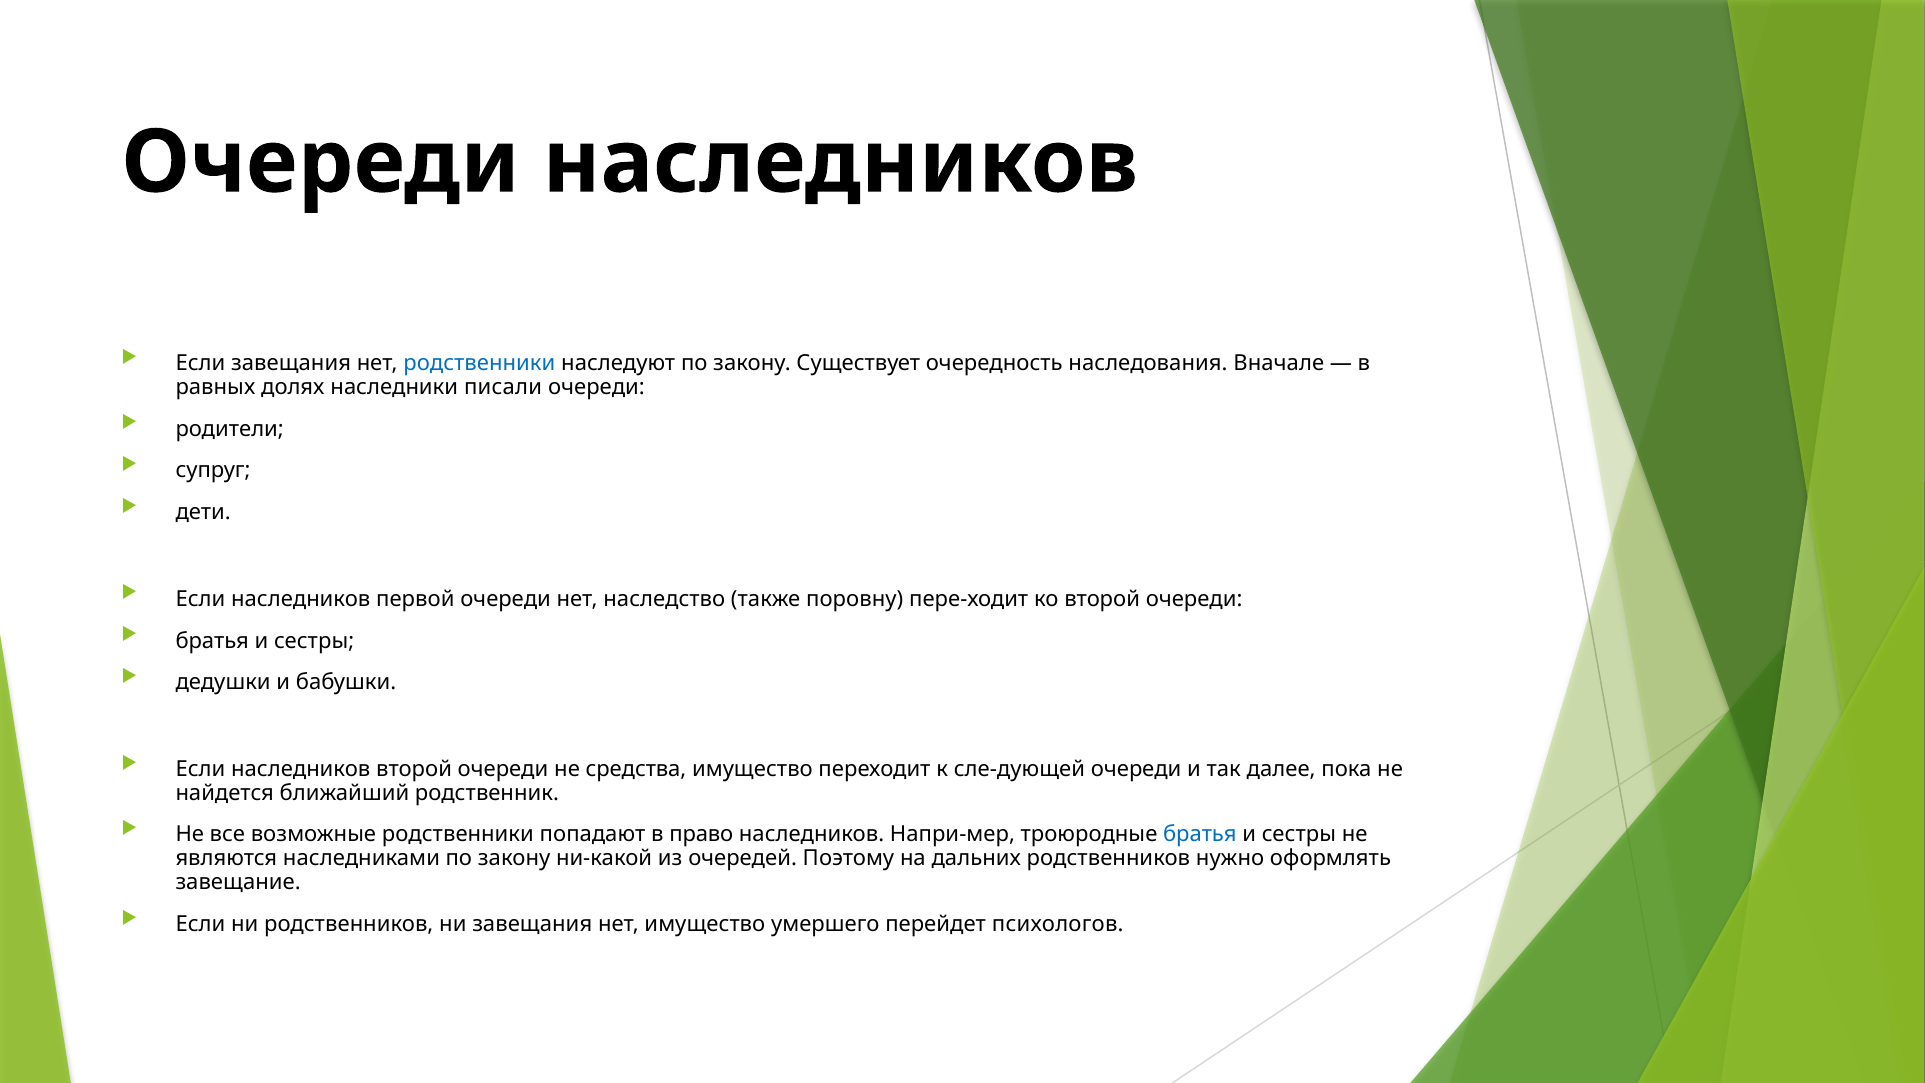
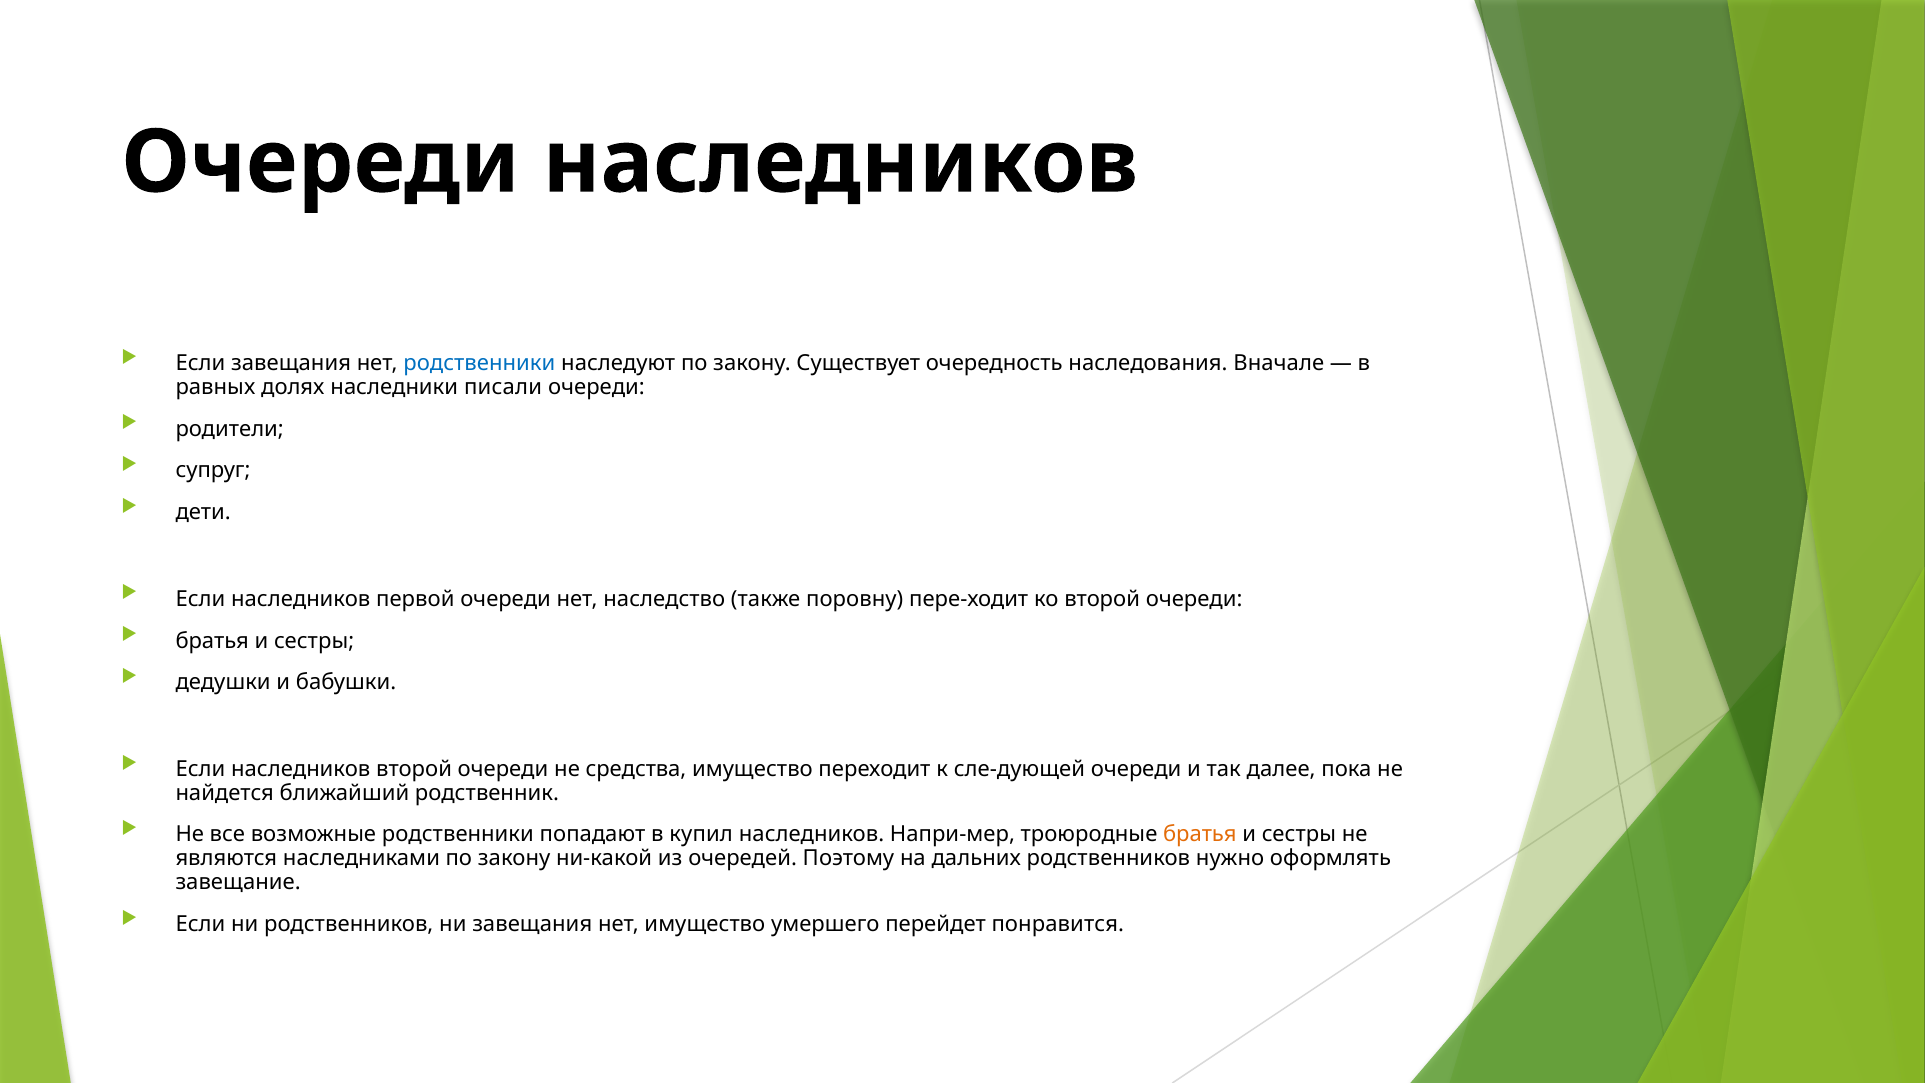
право: право -> купил
братья at (1200, 834) colour: blue -> orange
психологов: психологов -> понравится
